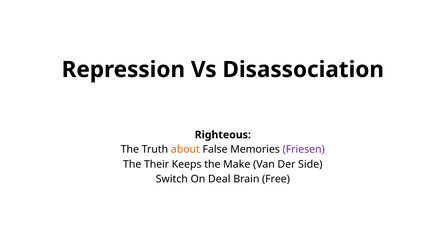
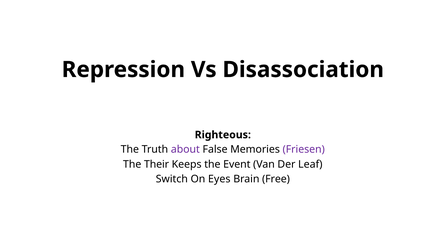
about colour: orange -> purple
Make: Make -> Event
Side: Side -> Leaf
Deal: Deal -> Eyes
